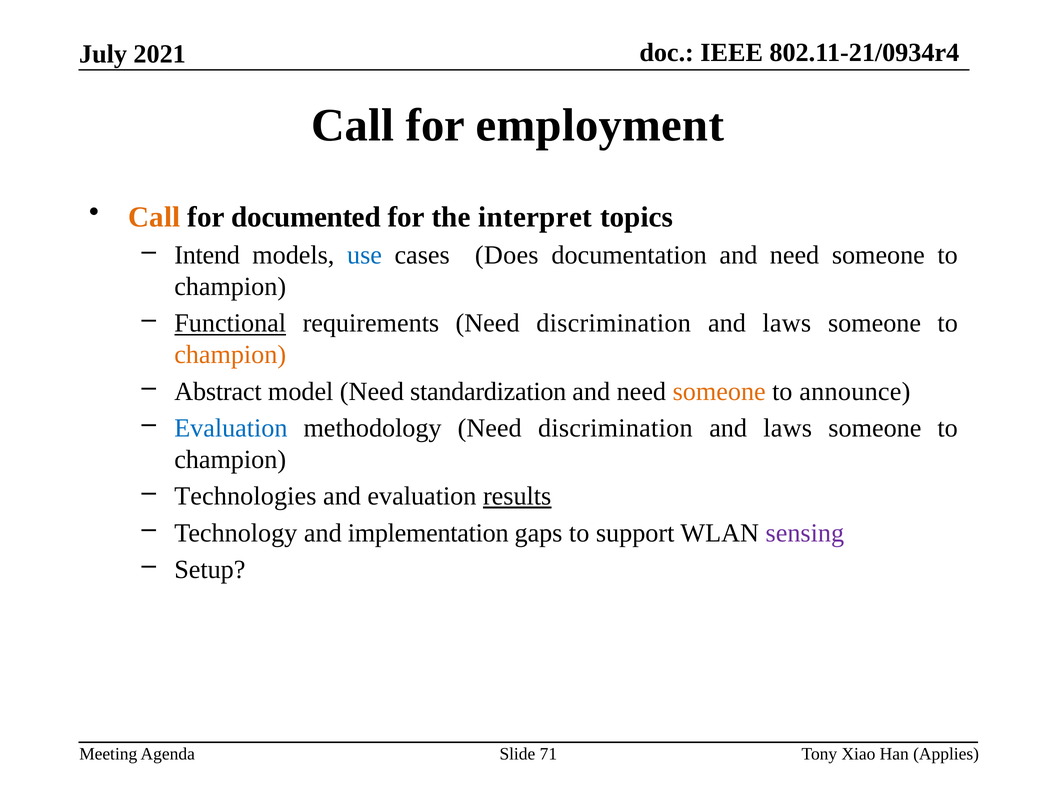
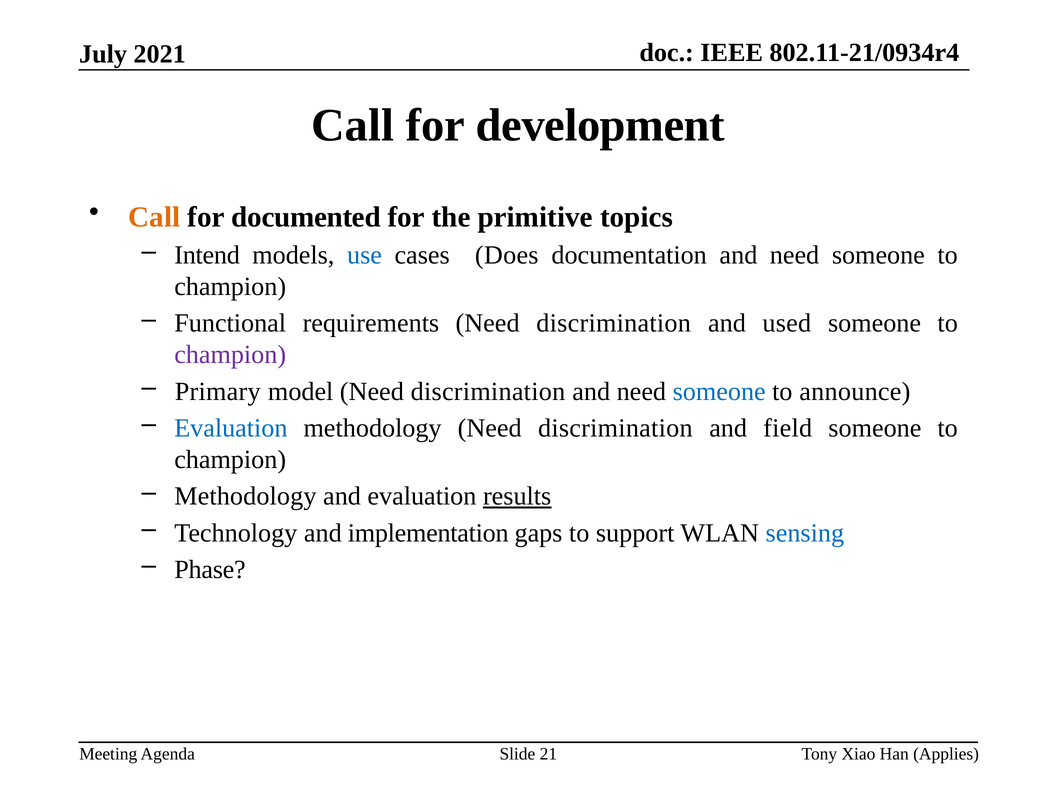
employment: employment -> development
interpret: interpret -> primitive
Functional underline: present -> none
laws at (787, 323): laws -> used
champion at (230, 355) colour: orange -> purple
Abstract: Abstract -> Primary
model Need standardization: standardization -> discrimination
someone at (719, 391) colour: orange -> blue
laws at (788, 428): laws -> field
Technologies at (245, 496): Technologies -> Methodology
sensing colour: purple -> blue
Setup: Setup -> Phase
71: 71 -> 21
